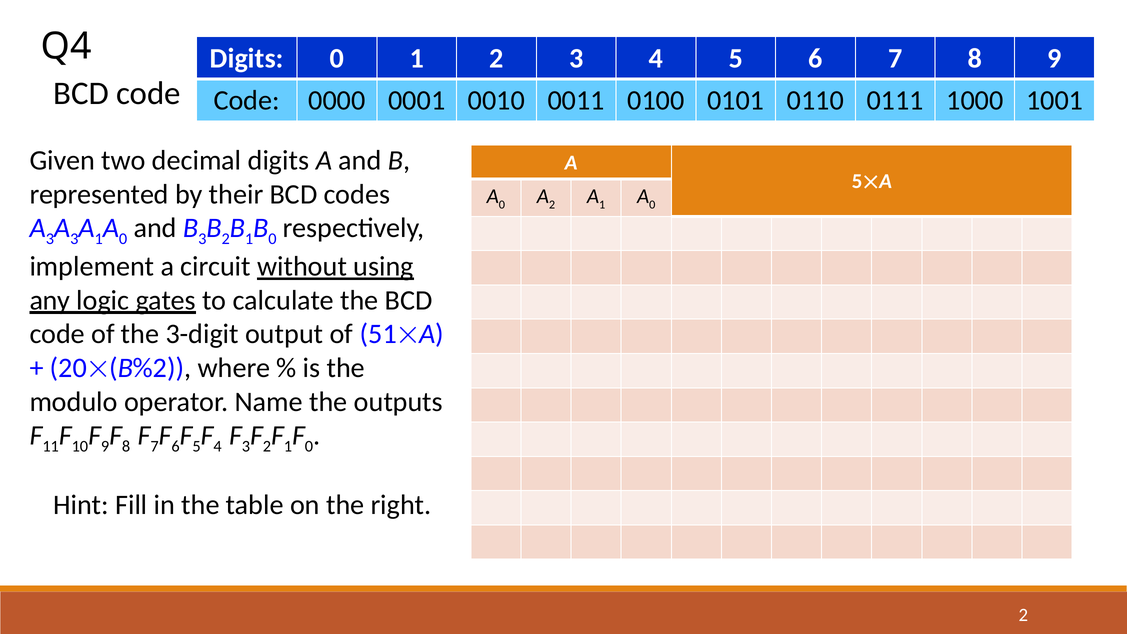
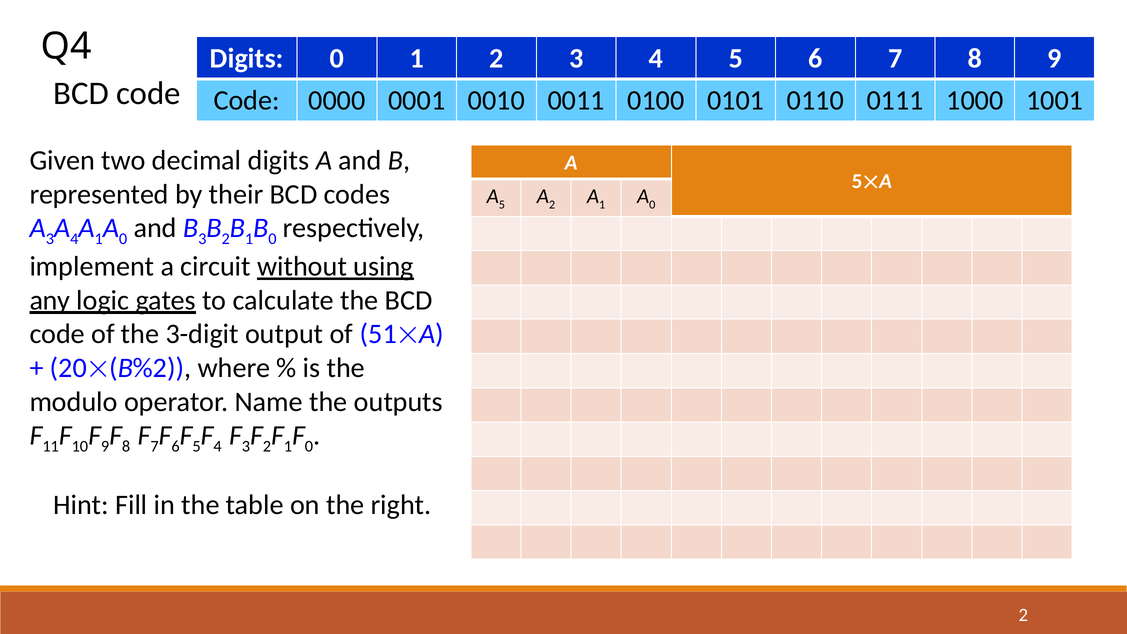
0 at (502, 205): 0 -> 5
3 A 3: 3 -> 4
